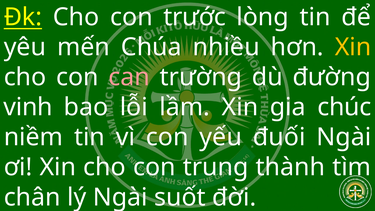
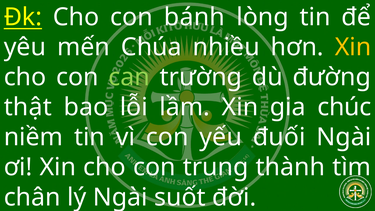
trước: trước -> bánh
can colour: pink -> light green
vinh: vinh -> thật
